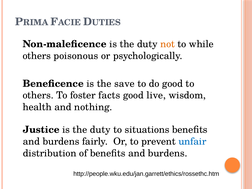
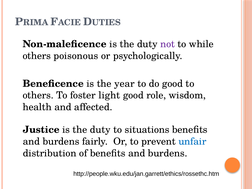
not colour: orange -> purple
save: save -> year
facts: facts -> light
live: live -> role
nothing: nothing -> affected
